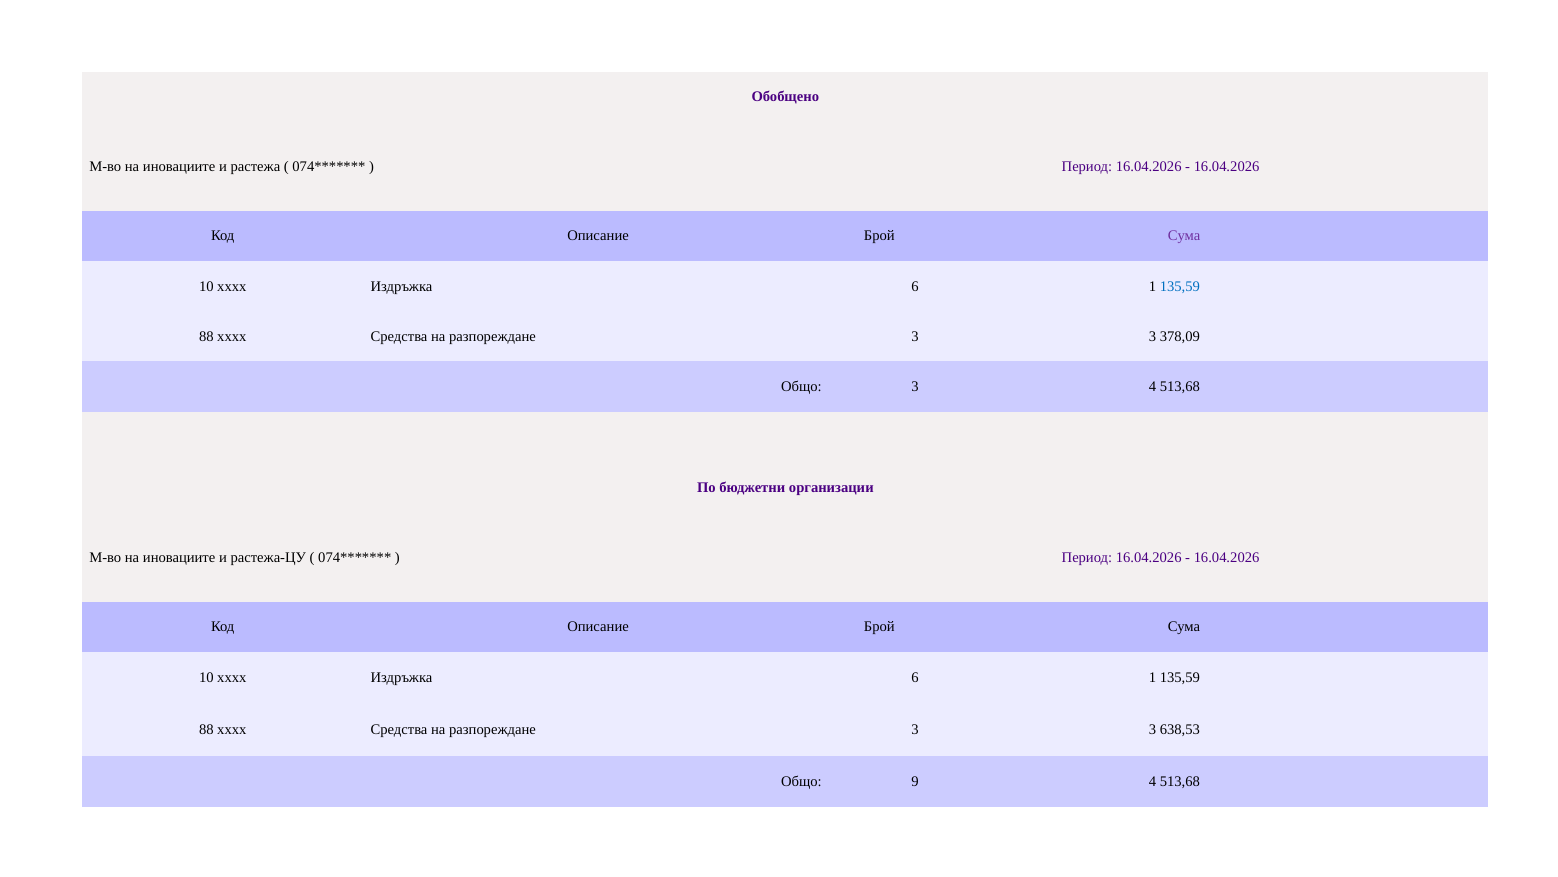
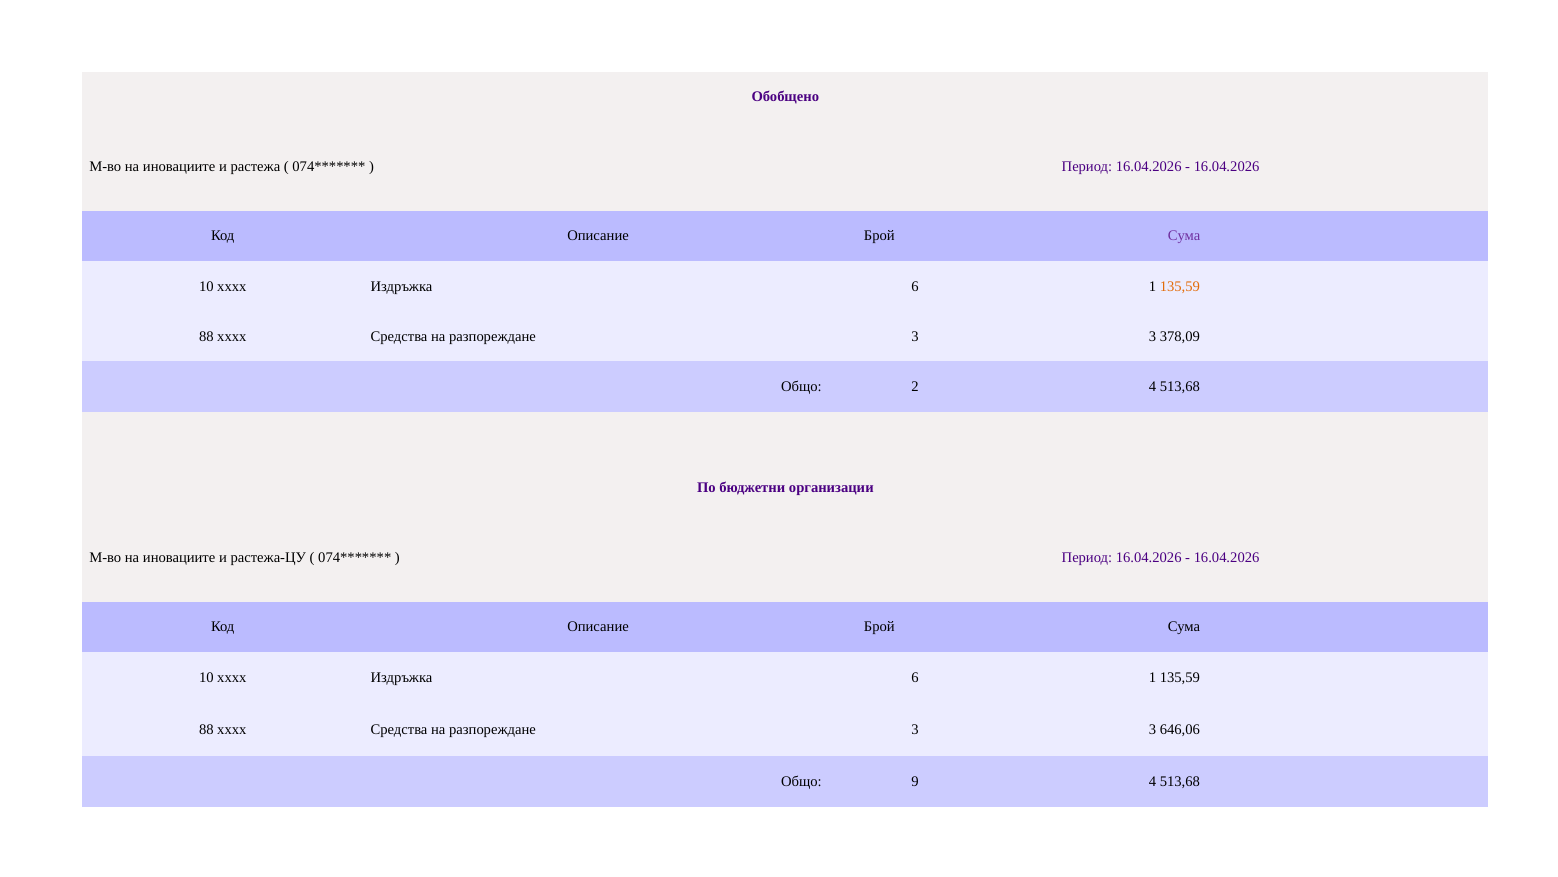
135,59 at (1180, 286) colour: blue -> orange
Общо 3: 3 -> 2
638,53: 638,53 -> 646,06
